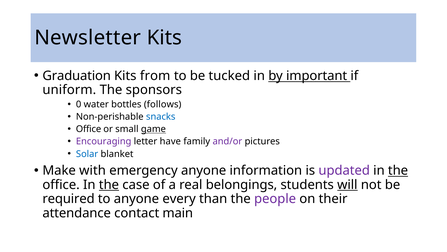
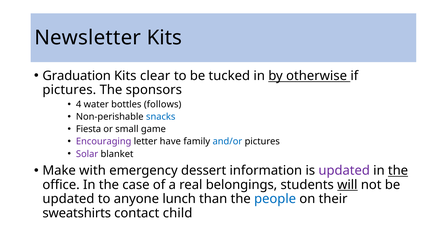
from: from -> clear
important: important -> otherwise
uniform at (69, 90): uniform -> pictures
0: 0 -> 4
Office at (89, 129): Office -> Fiesta
game underline: present -> none
and/or colour: purple -> blue
Solar colour: blue -> purple
emergency anyone: anyone -> dessert
the at (109, 184) underline: present -> none
required at (69, 198): required -> updated
every: every -> lunch
people colour: purple -> blue
attendance: attendance -> sweatshirts
main: main -> child
